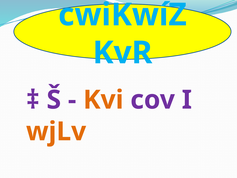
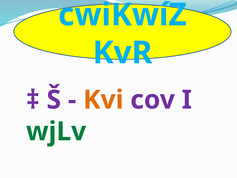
wjLv colour: orange -> green
